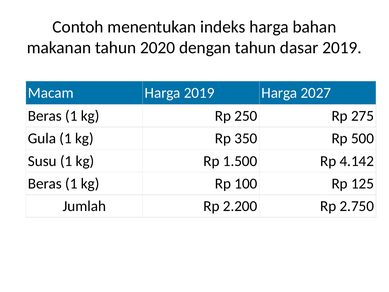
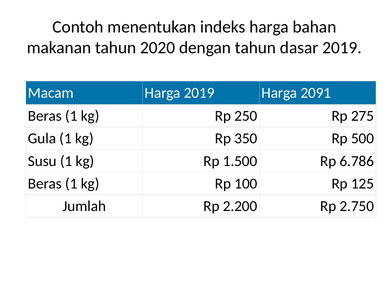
2027: 2027 -> 2091
4.142: 4.142 -> 6.786
